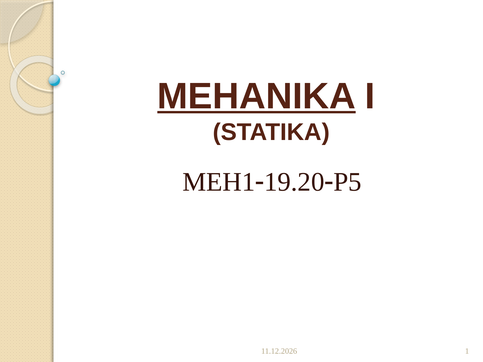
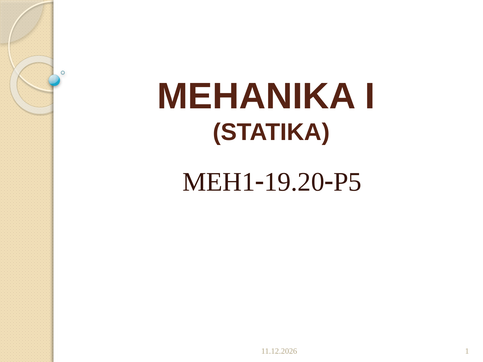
MEHANIKA underline: present -> none
